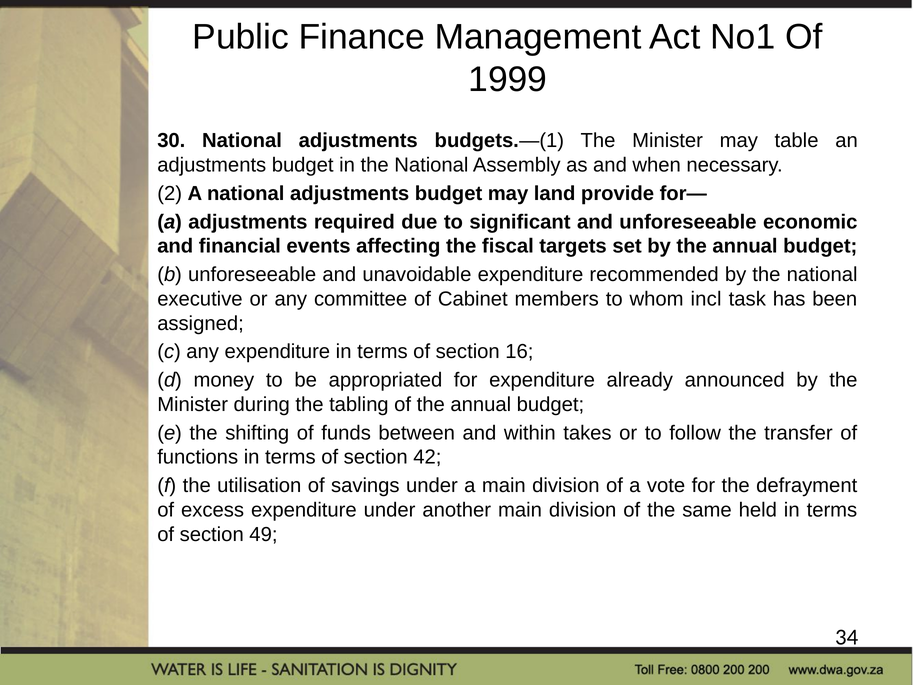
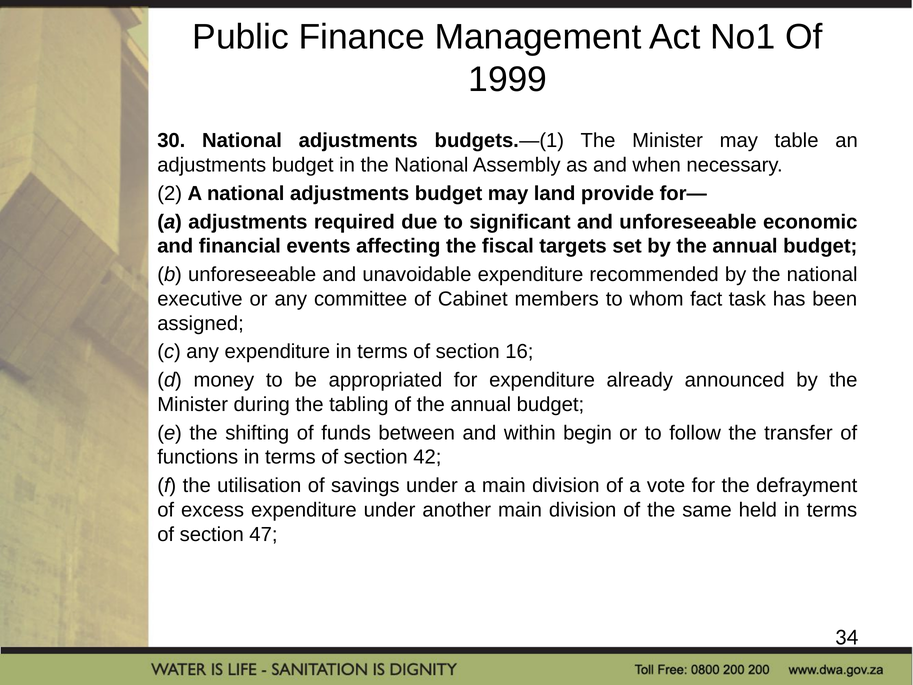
incl: incl -> fact
takes: takes -> begin
49: 49 -> 47
